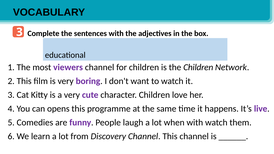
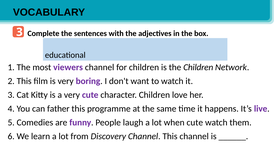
opens: opens -> father
when with: with -> cute
